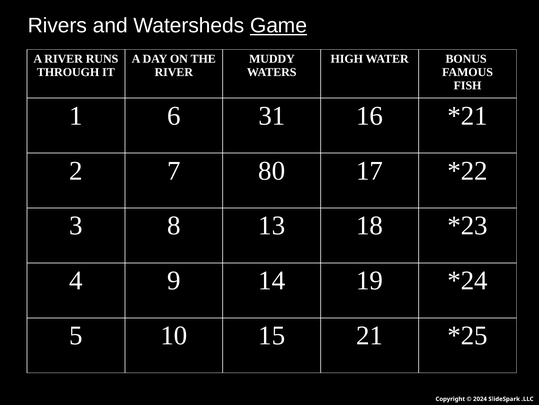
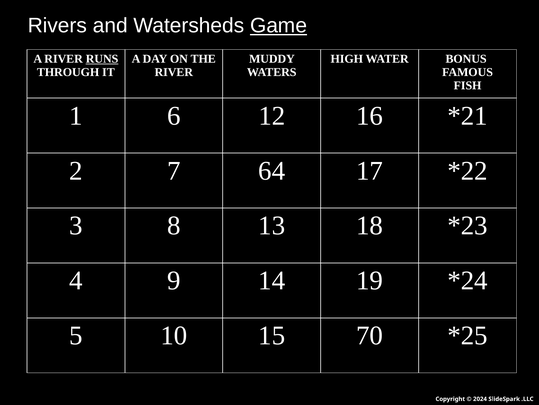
RUNS underline: none -> present
31: 31 -> 12
80: 80 -> 64
21: 21 -> 70
